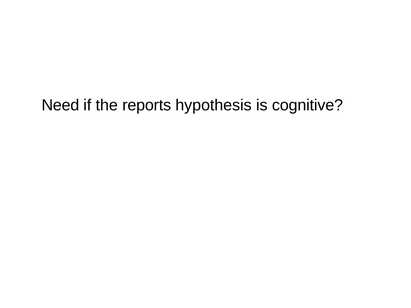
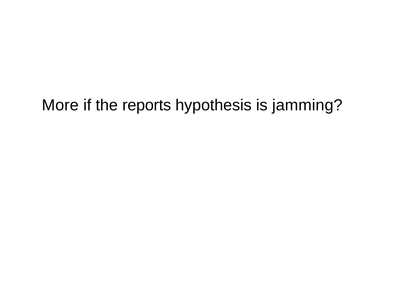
Need: Need -> More
cognitive: cognitive -> jamming
